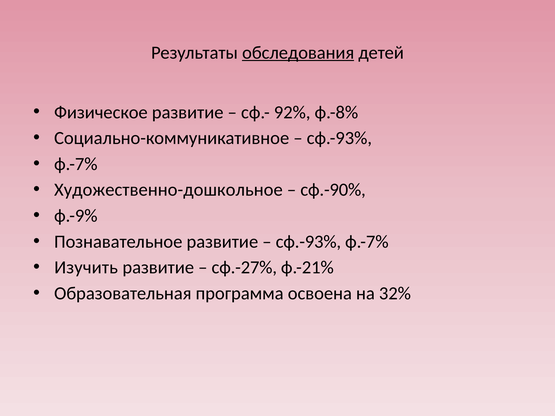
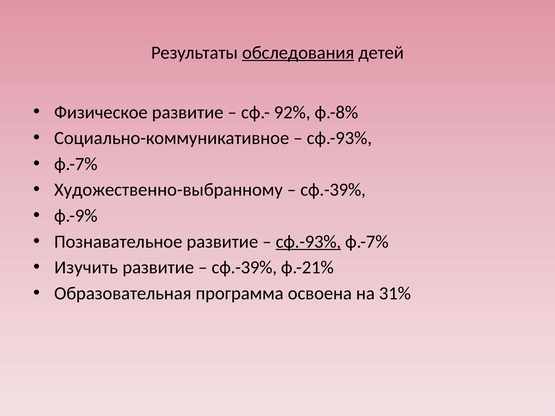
Художественно-дошкольное: Художественно-дошкольное -> Художественно-выбранному
сф.-90% at (333, 190): сф.-90% -> сф.-39%
сф.-93% at (308, 242) underline: none -> present
сф.-27% at (244, 268): сф.-27% -> сф.-39%
32%: 32% -> 31%
